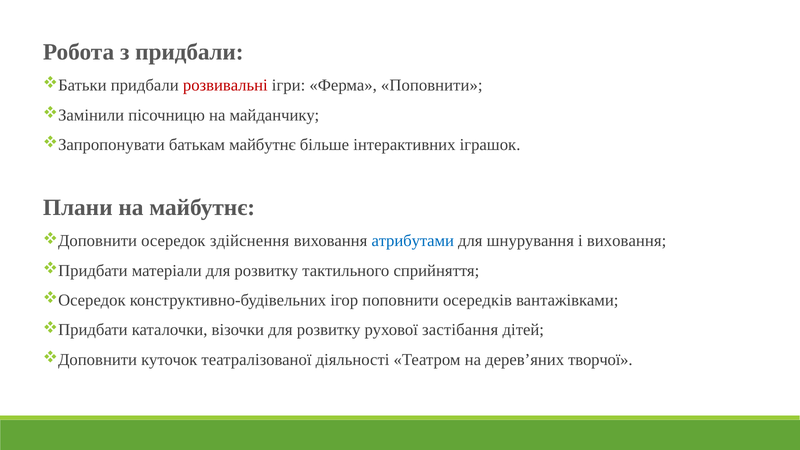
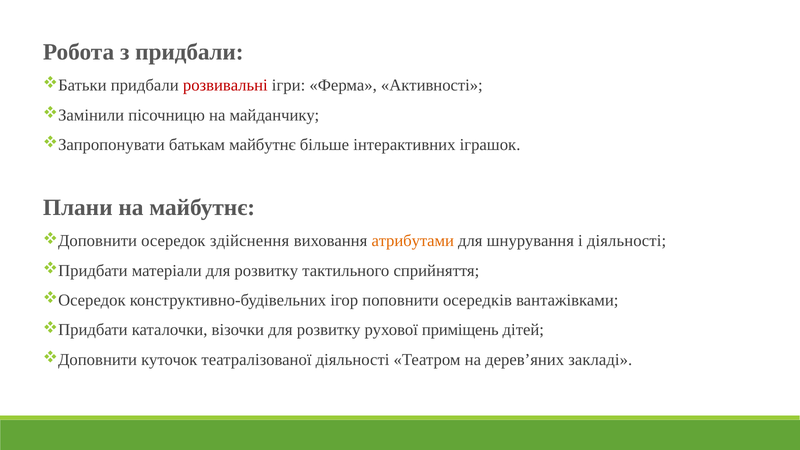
Ферма Поповнити: Поповнити -> Активності
атрибутами colour: blue -> orange
і виховання: виховання -> діяльності
застібання: застібання -> приміщень
творчої: творчої -> закладі
